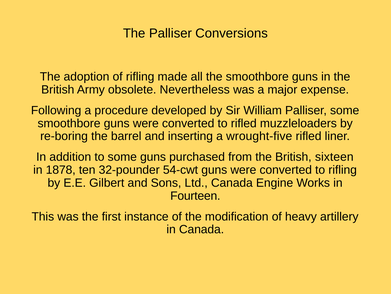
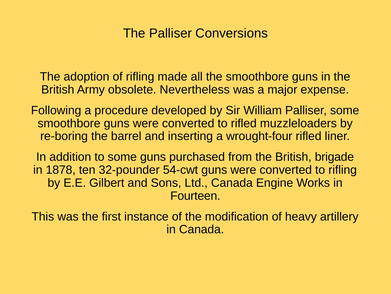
wrought-five: wrought-five -> wrought-four
sixteen: sixteen -> brigade
